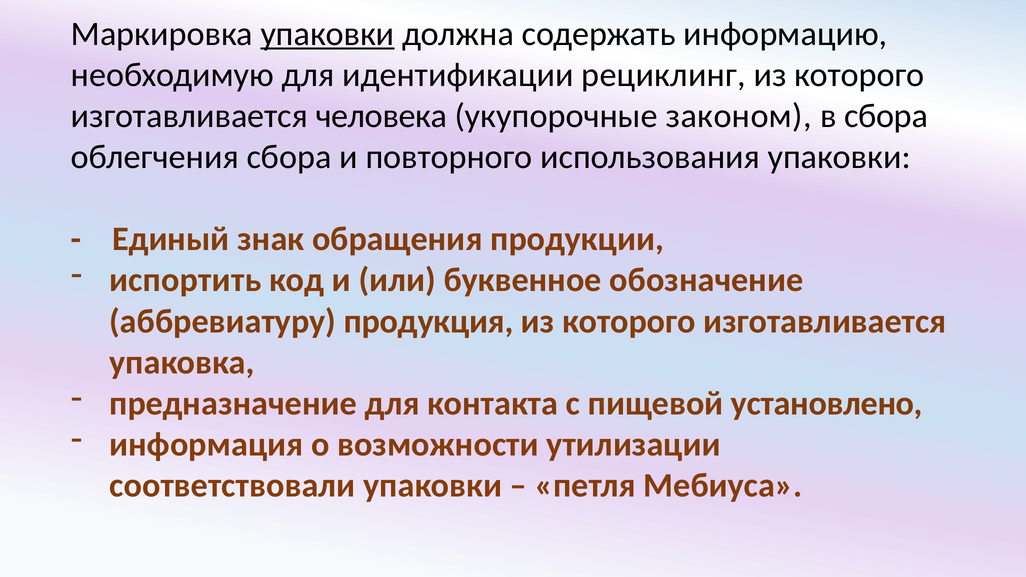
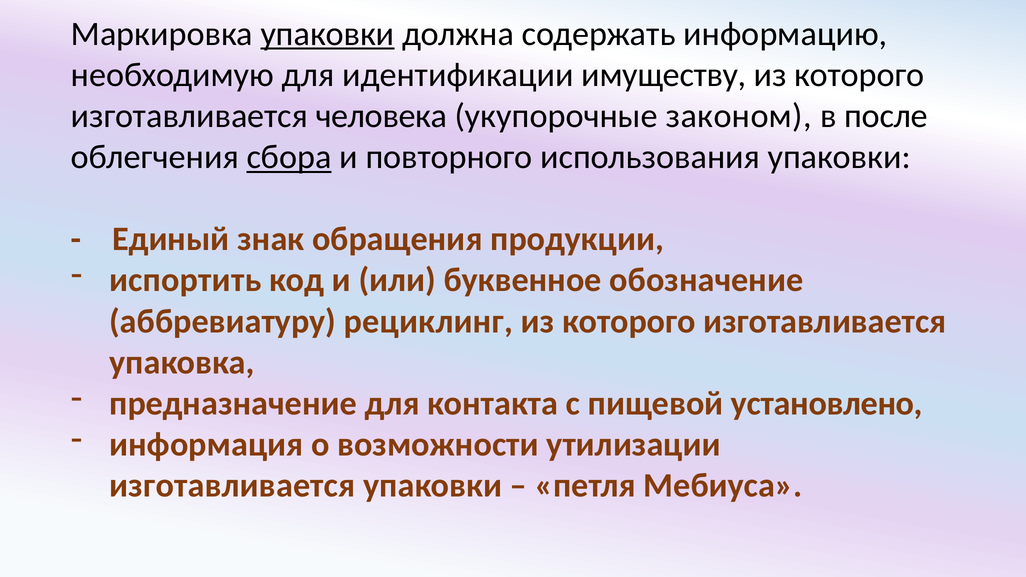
рециклинг: рециклинг -> имуществу
в сбора: сбора -> после
сбора at (289, 157) underline: none -> present
продукция: продукция -> рециклинг
соответствовали at (232, 486): соответствовали -> изготавливается
